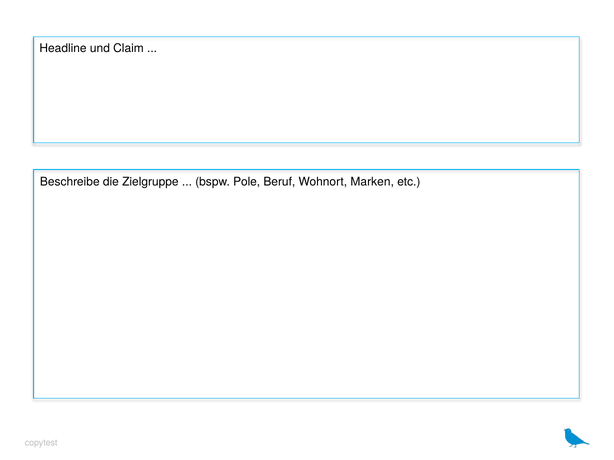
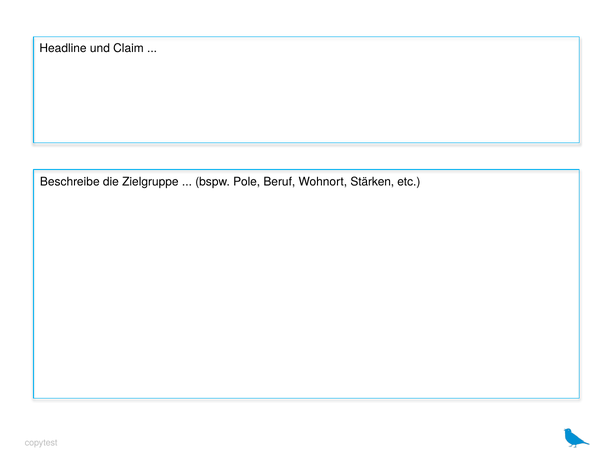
Marken: Marken -> Stärken
